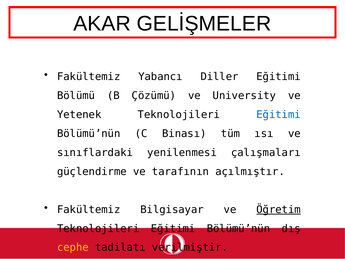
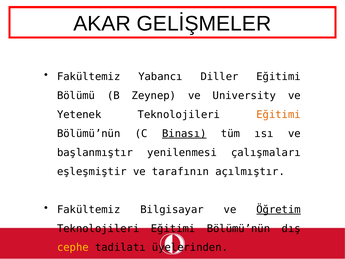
Çözümü: Çözümü -> Zeynep
Eğitimi at (279, 115) colour: blue -> orange
Binası underline: none -> present
sınıflardaki: sınıflardaki -> başlanmıştır
güçlendirme: güçlendirme -> eşleşmiştir
verilmiştir: verilmiştir -> üyelerinden
